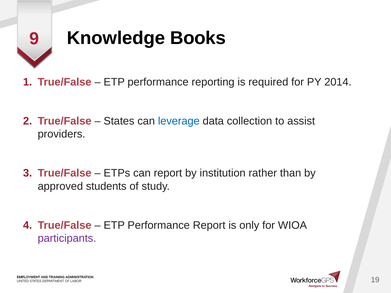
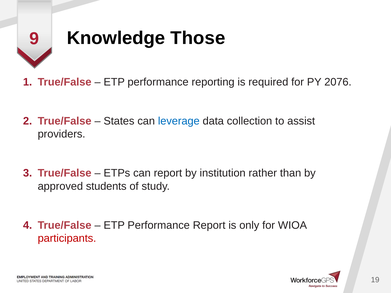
Books: Books -> Those
2014: 2014 -> 2076
participants colour: purple -> red
